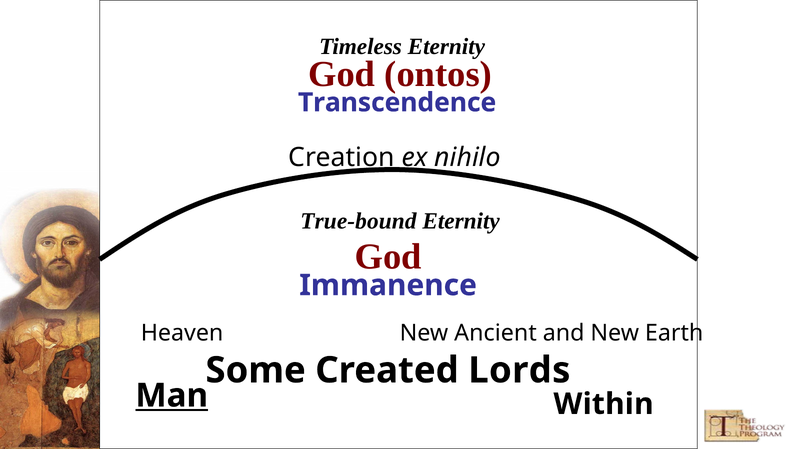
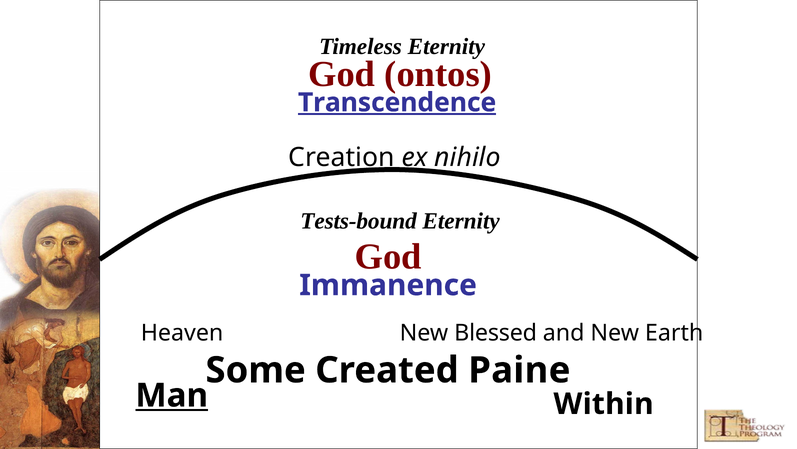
Transcendence underline: none -> present
True-bound: True-bound -> Tests-bound
Ancient: Ancient -> Blessed
Lords: Lords -> Paine
